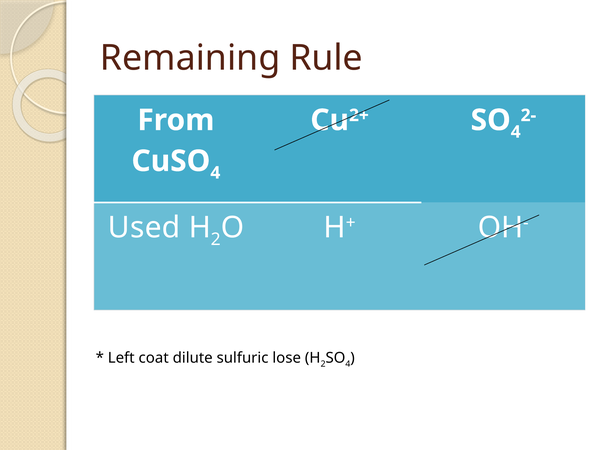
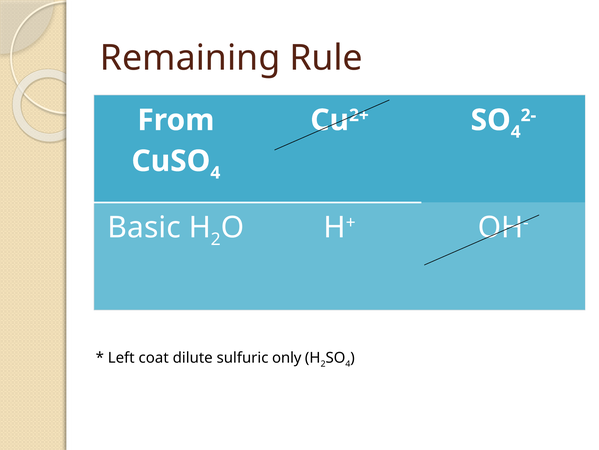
Used: Used -> Basic
lose: lose -> only
